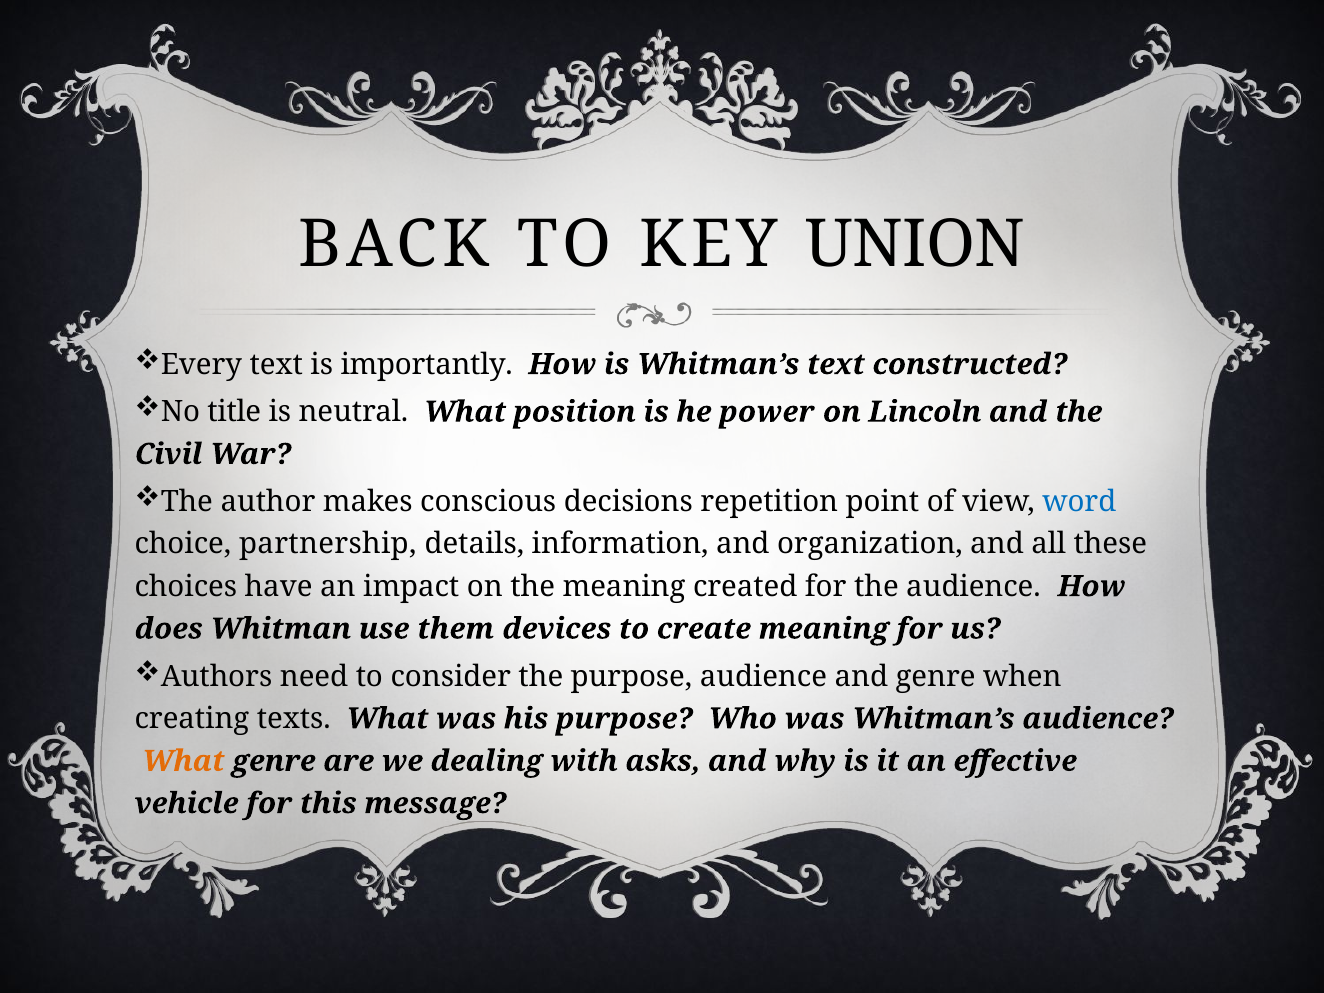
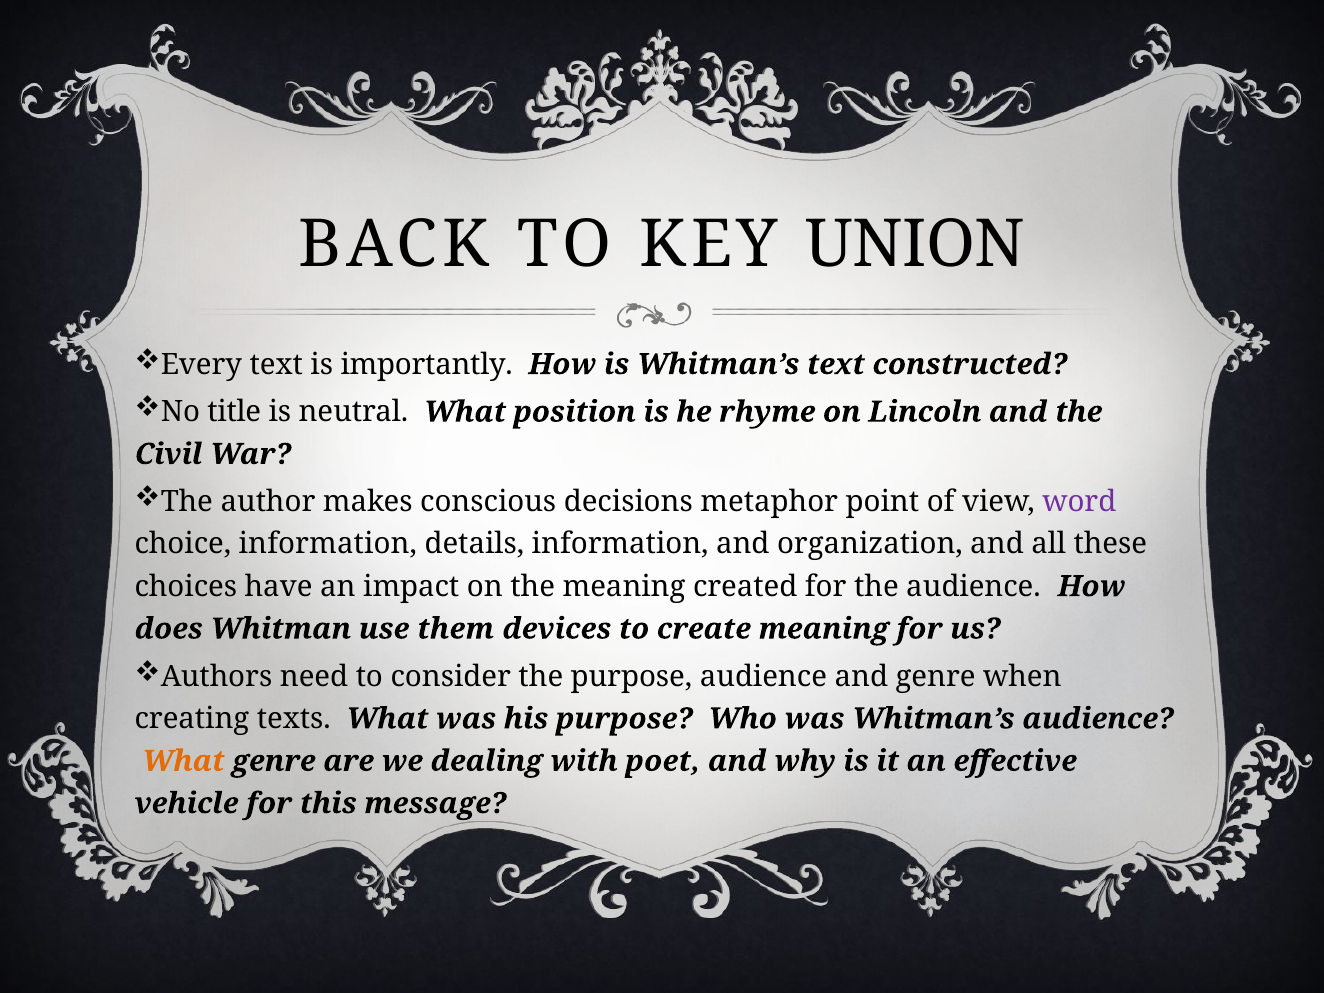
power: power -> rhyme
repetition: repetition -> metaphor
word colour: blue -> purple
choice partnership: partnership -> information
asks: asks -> poet
